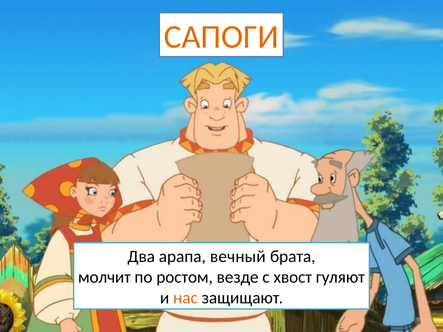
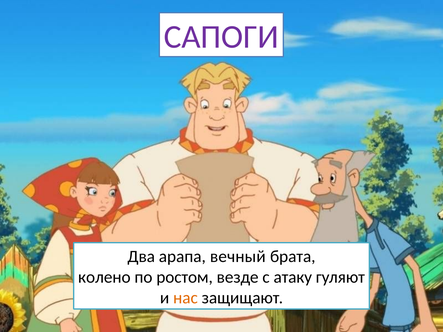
САПОГИ colour: orange -> purple
молчит: молчит -> колено
хвост: хвост -> атаку
